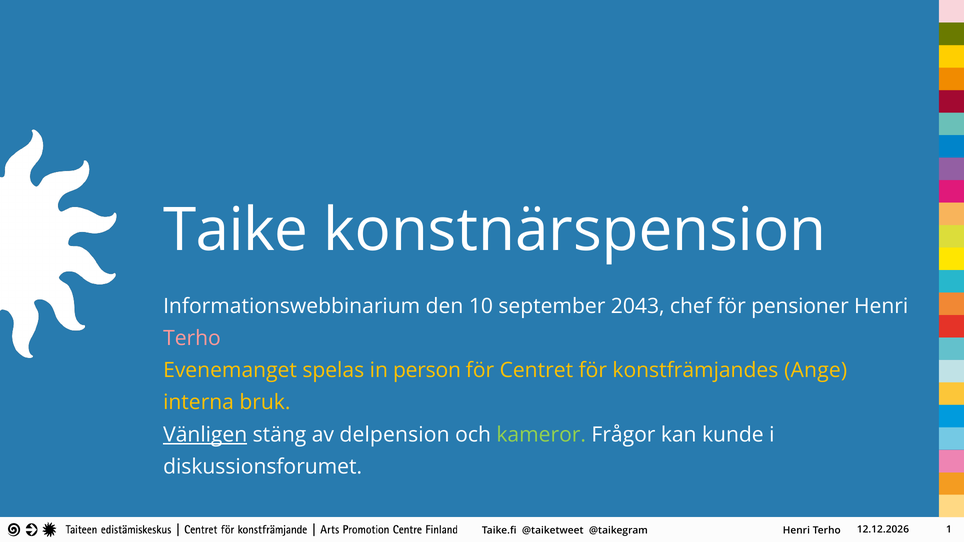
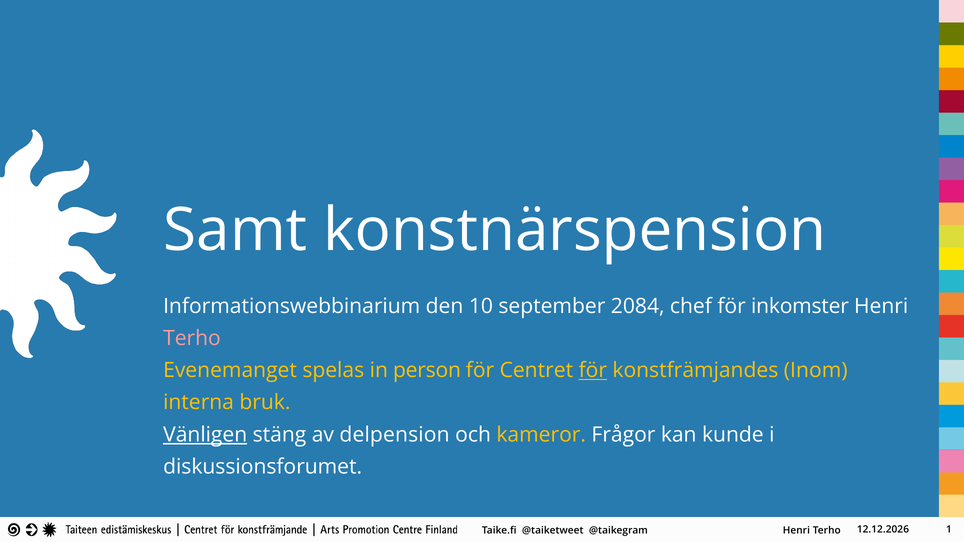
Taike: Taike -> Samt
2043: 2043 -> 2084
pensioner: pensioner -> inkomster
för at (593, 371) underline: none -> present
Ange: Ange -> Inom
kameror colour: light green -> yellow
